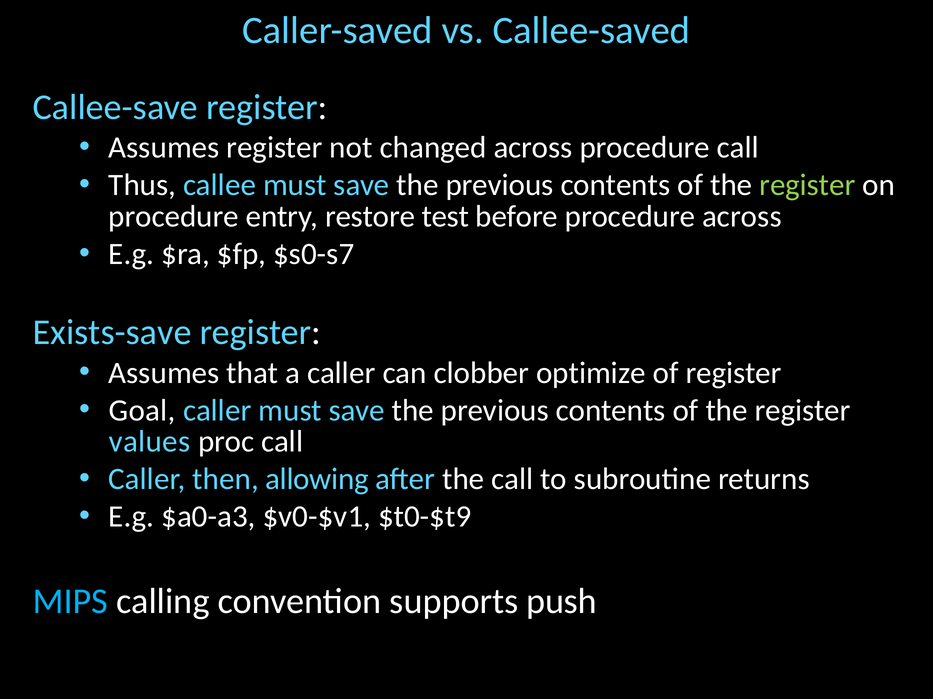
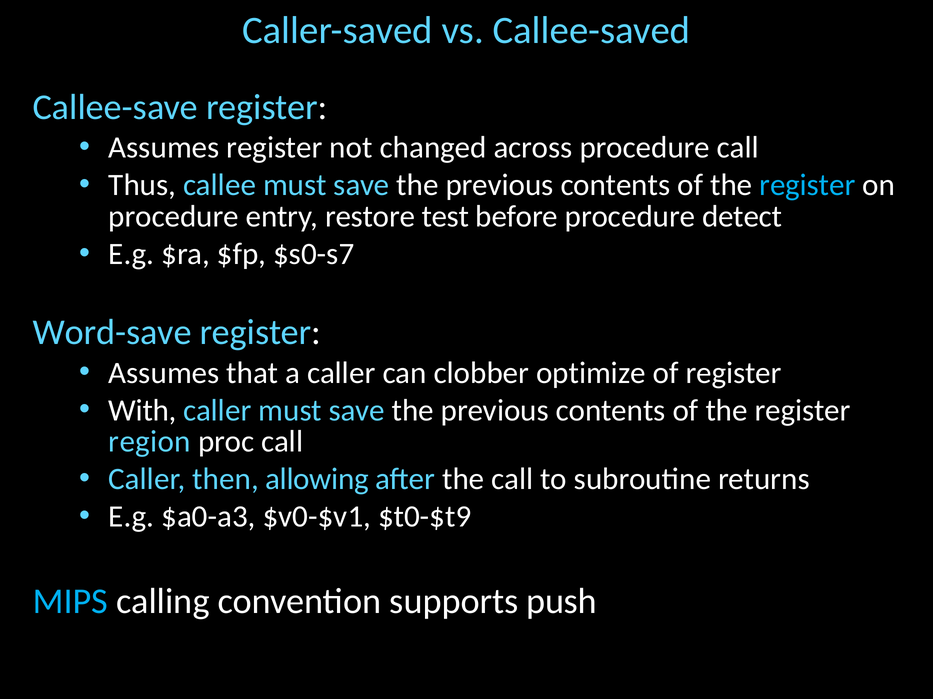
register at (807, 185) colour: light green -> light blue
procedure across: across -> detect
Exists-save: Exists-save -> Word-save
Goal: Goal -> With
values: values -> region
